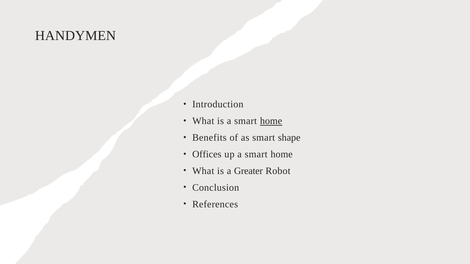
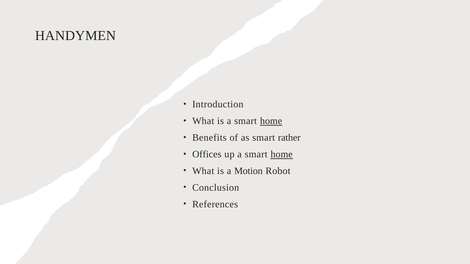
shape: shape -> rather
home at (282, 155) underline: none -> present
Greater: Greater -> Motion
